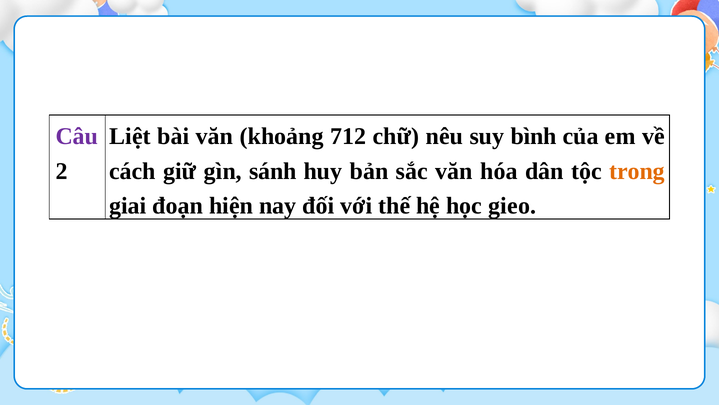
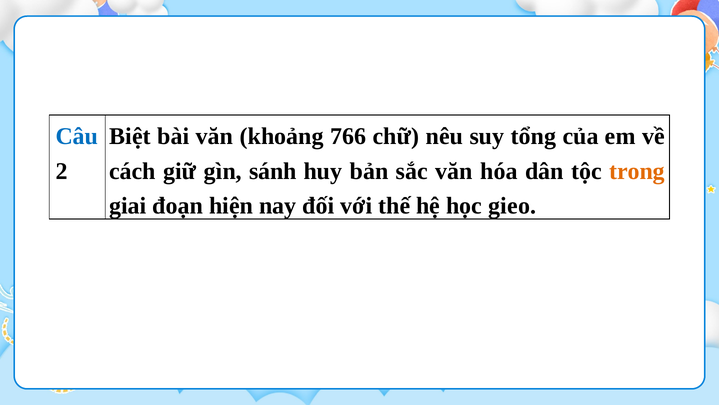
Câu colour: purple -> blue
Liệt: Liệt -> Biệt
712: 712 -> 766
bình: bình -> tổng
